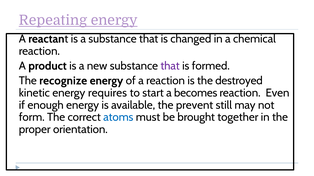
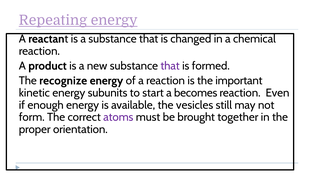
destroyed: destroyed -> important
requires: requires -> subunits
prevent: prevent -> vesicles
atoms colour: blue -> purple
